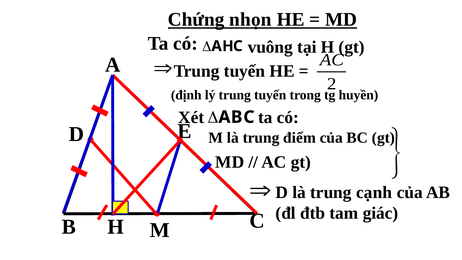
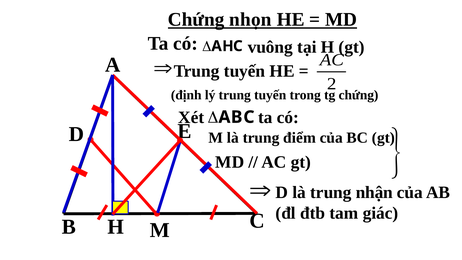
tg huyền: huyền -> chứng
cạnh: cạnh -> nhận
